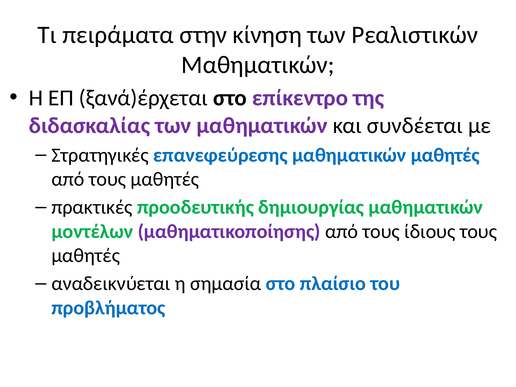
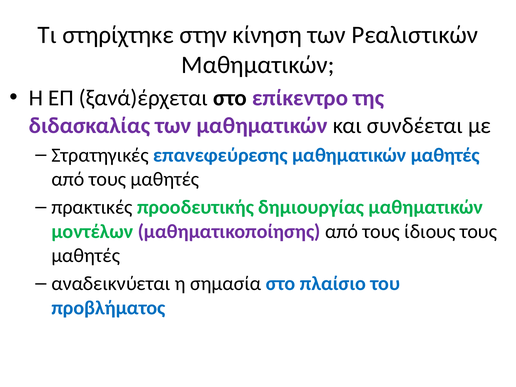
πειράματα: πειράματα -> στηρίχτηκε
